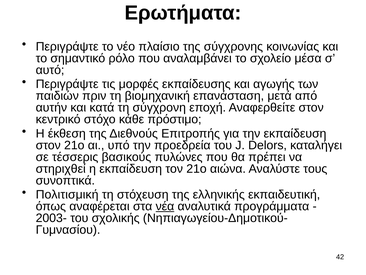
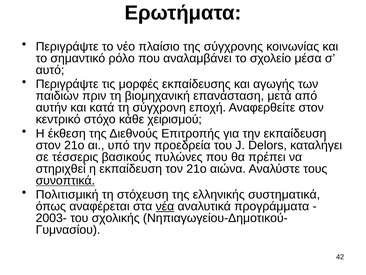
πρόστιμο: πρόστιμο -> χειρισμού
συνοπτικά underline: none -> present
εκπαιδευτική: εκπαιδευτική -> συστηματικά
